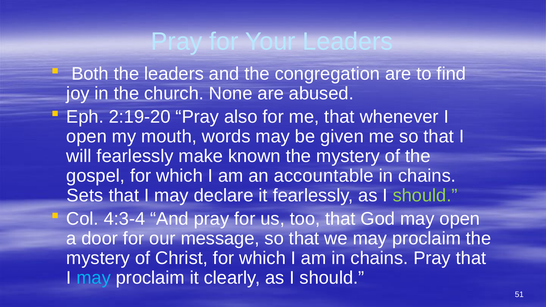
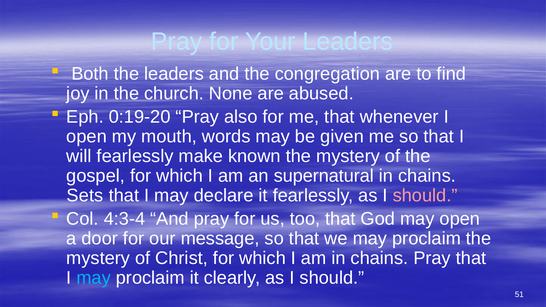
2:19-20: 2:19-20 -> 0:19-20
accountable: accountable -> supernatural
should at (425, 196) colour: light green -> pink
